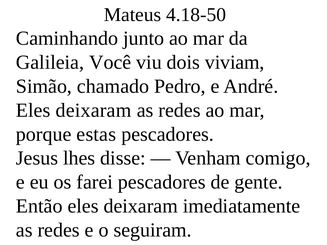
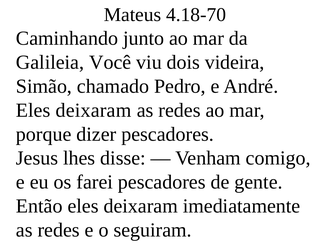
4.18-50: 4.18-50 -> 4.18-70
viviam: viviam -> videira
estas: estas -> dizer
